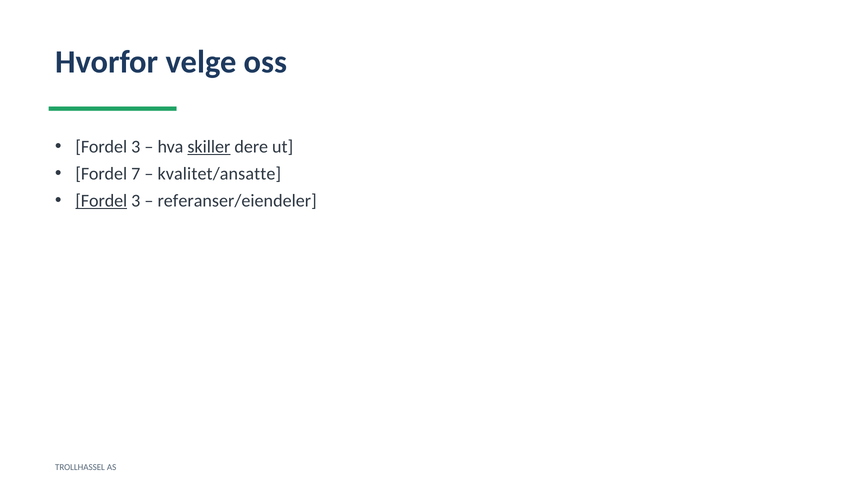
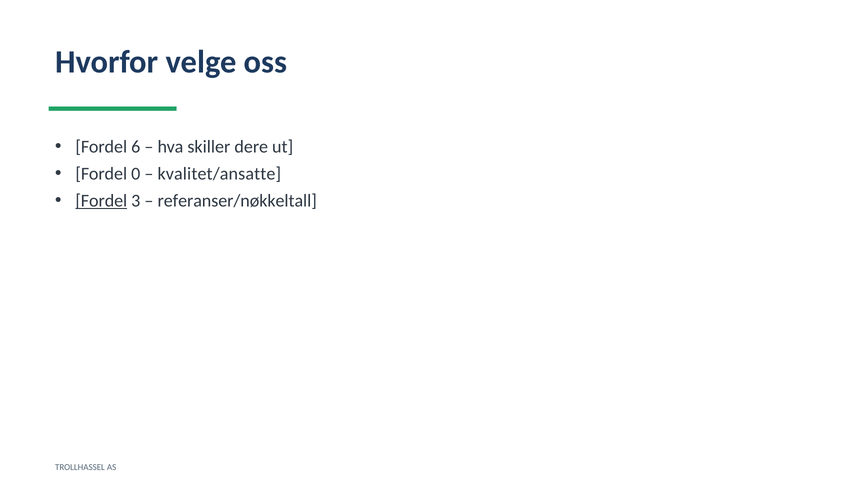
3 at (136, 147): 3 -> 6
skiller underline: present -> none
7: 7 -> 0
referanser/eiendeler: referanser/eiendeler -> referanser/nøkkeltall
